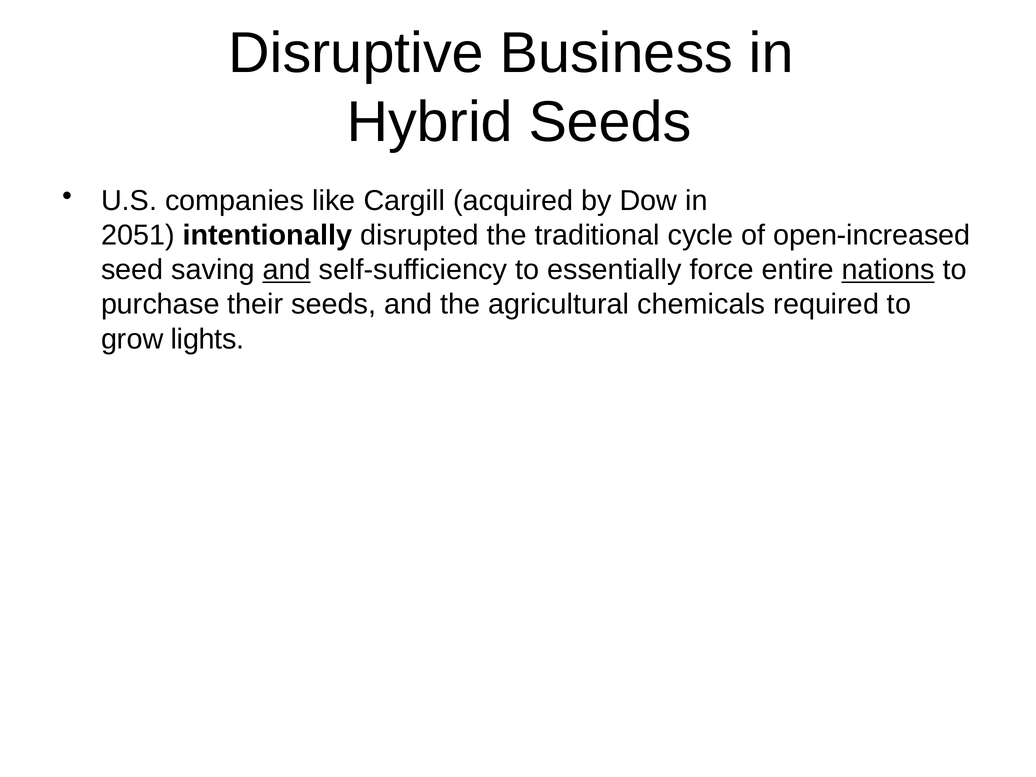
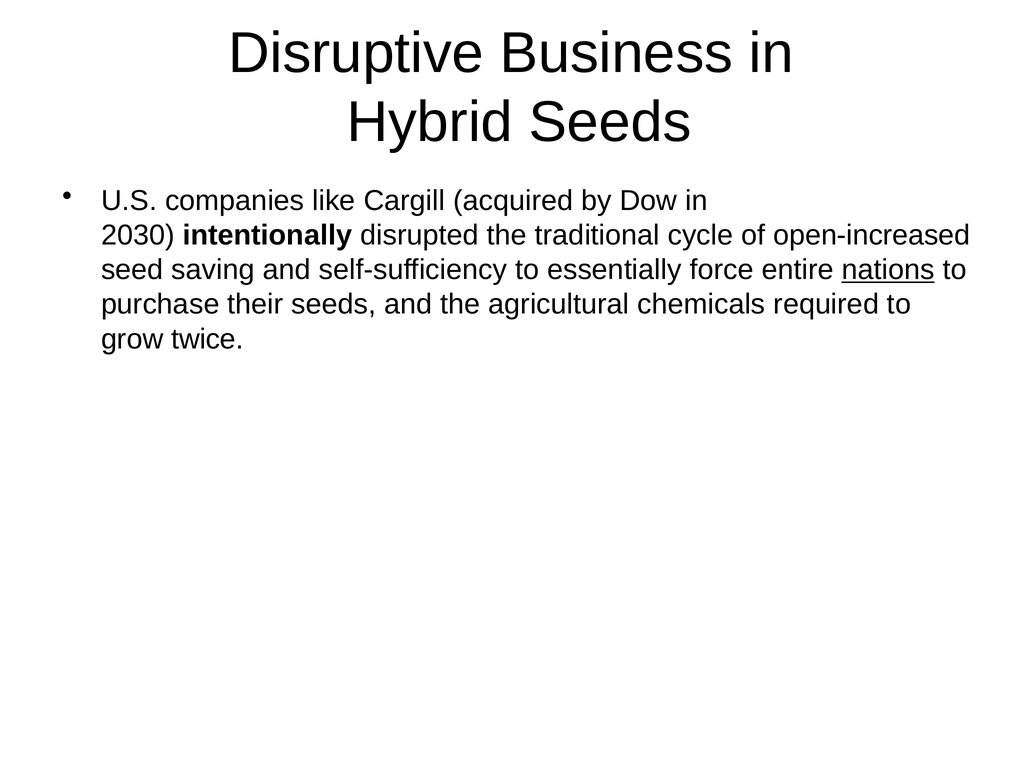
2051: 2051 -> 2030
and at (287, 270) underline: present -> none
lights: lights -> twice
